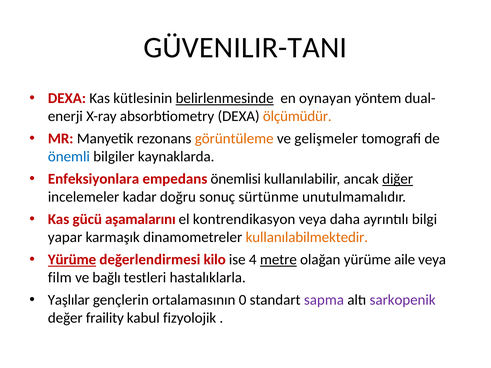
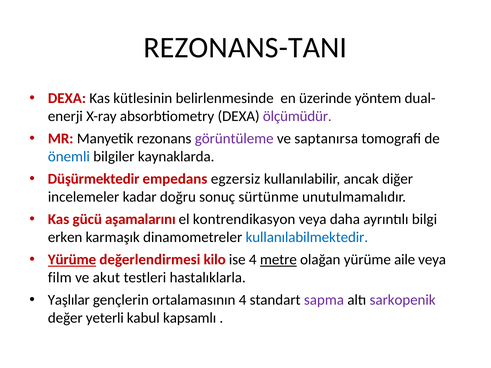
GÜVENILIR-TANI: GÜVENILIR-TANI -> REZONANS-TANI
belirlenmesinde underline: present -> none
oynayan: oynayan -> üzerinde
ölçümüdür colour: orange -> purple
görüntüleme colour: orange -> purple
gelişmeler: gelişmeler -> saptanırsa
Enfeksiyonlara: Enfeksiyonlara -> Düşürmektedir
önemlisi: önemlisi -> egzersiz
diğer underline: present -> none
yapar: yapar -> erken
kullanılabilmektedir colour: orange -> blue
bağlı: bağlı -> akut
ortalamasının 0: 0 -> 4
fraility: fraility -> yeterli
fizyolojik: fizyolojik -> kapsamlı
